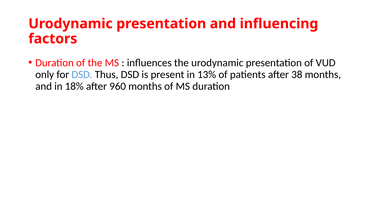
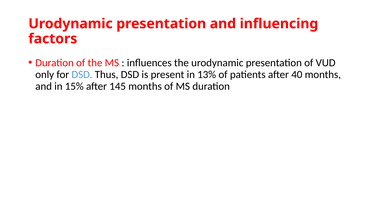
38: 38 -> 40
18%: 18% -> 15%
960: 960 -> 145
